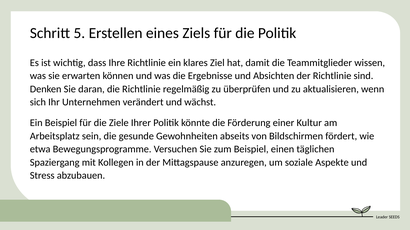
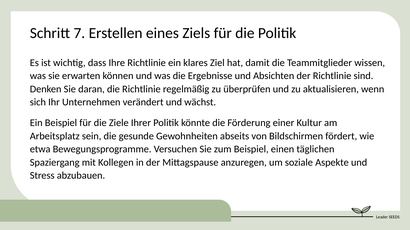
5: 5 -> 7
